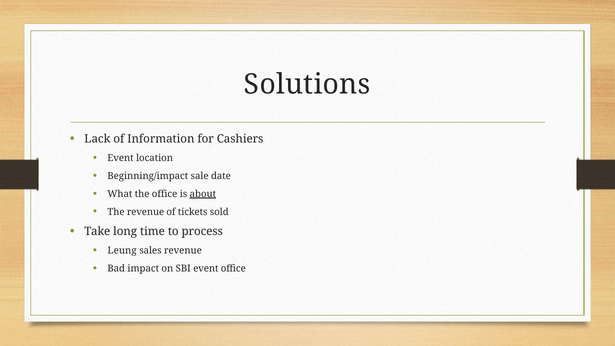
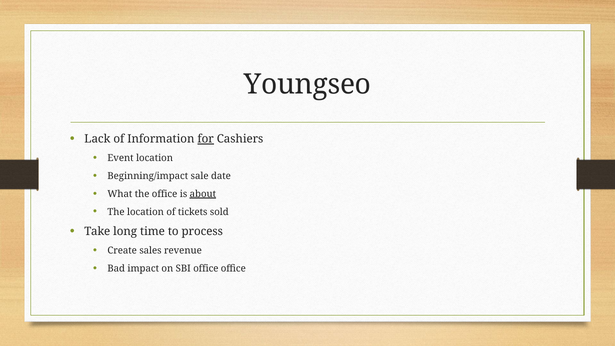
Solutions: Solutions -> Youngseo
for underline: none -> present
The revenue: revenue -> location
Leung: Leung -> Create
SBI event: event -> office
